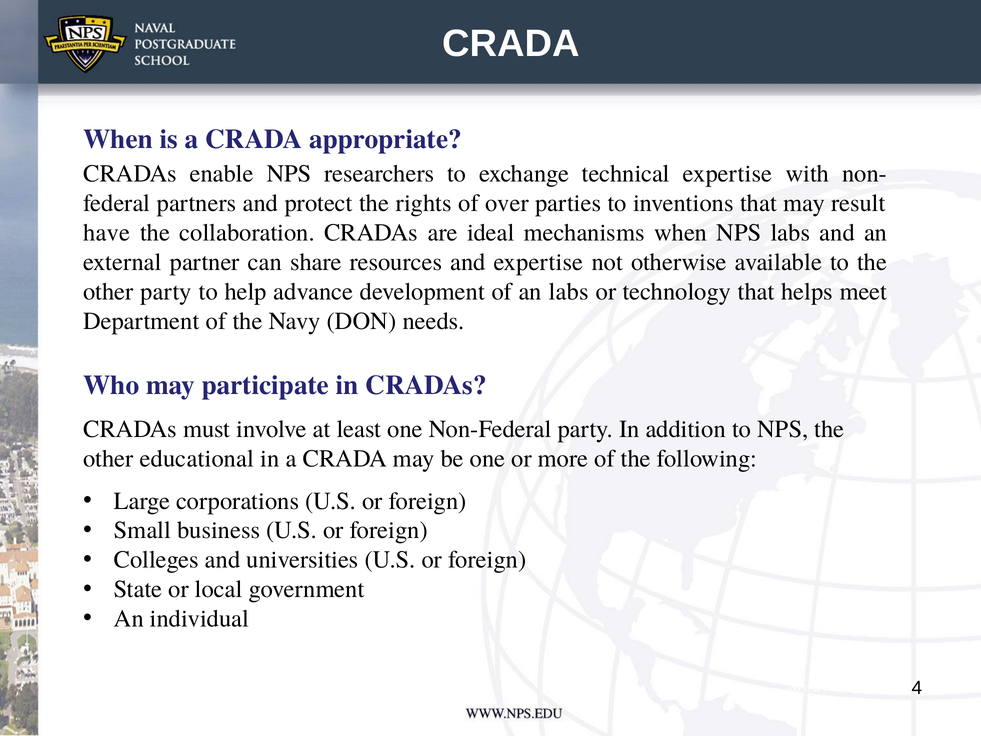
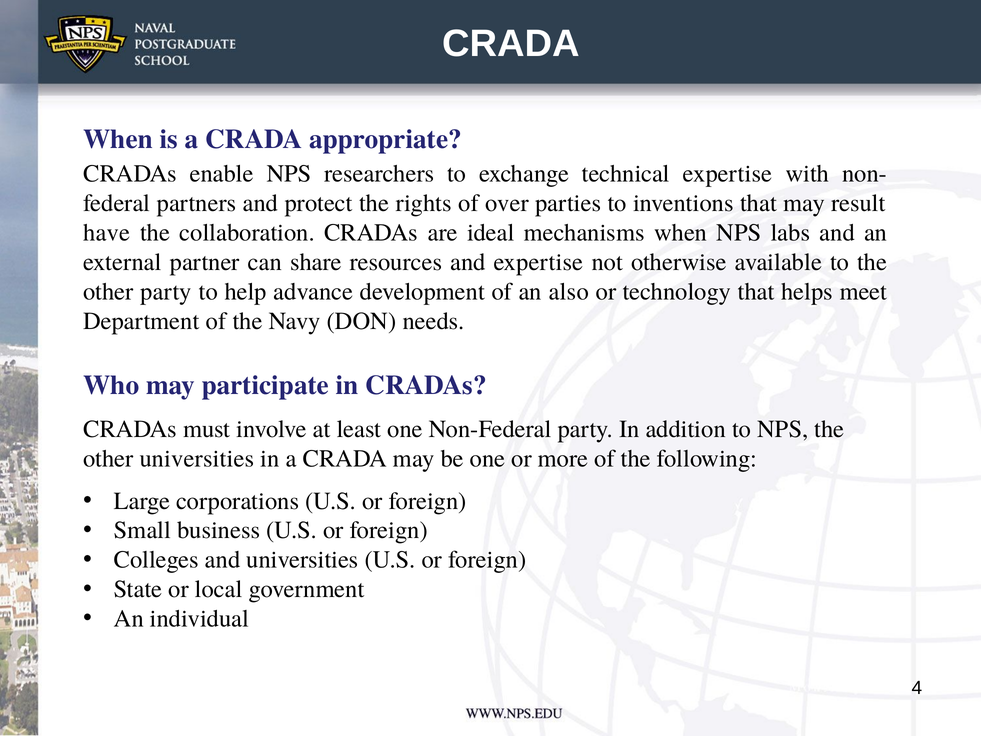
an labs: labs -> also
other educational: educational -> universities
